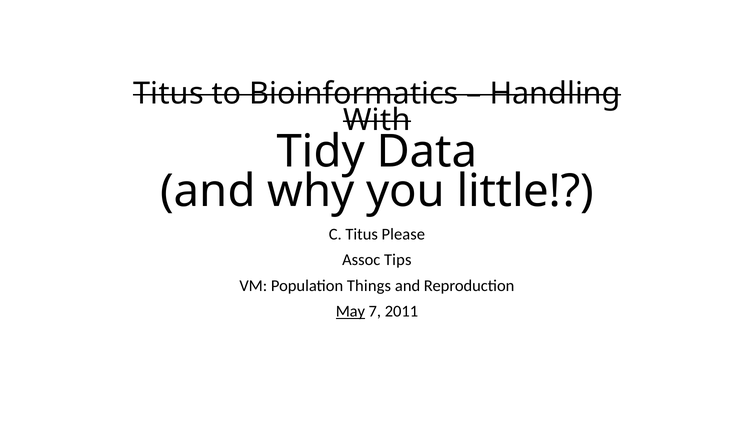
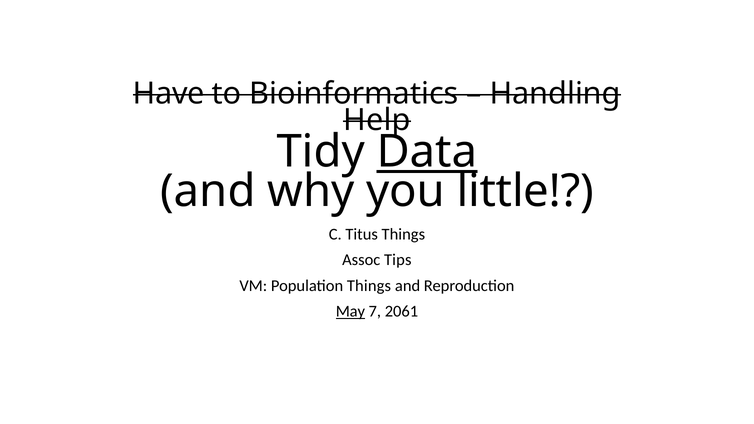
Titus at (168, 94): Titus -> Have
With: With -> Help
Data underline: none -> present
Titus Please: Please -> Things
2011: 2011 -> 2061
